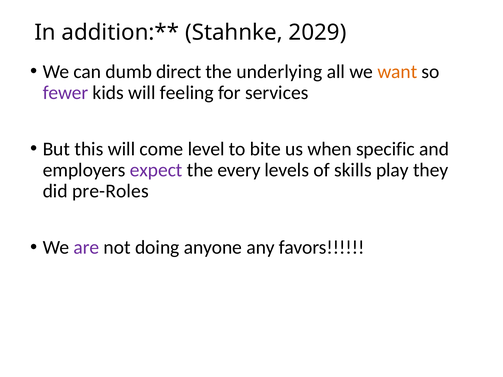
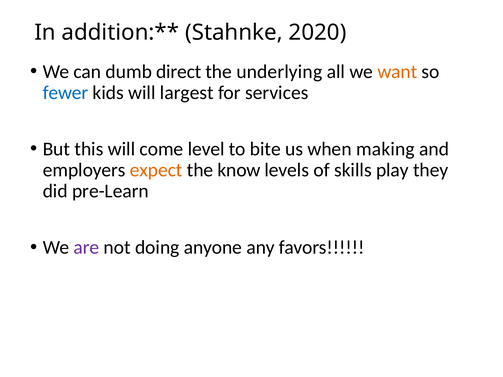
2029: 2029 -> 2020
fewer colour: purple -> blue
feeling: feeling -> largest
specific: specific -> making
expect colour: purple -> orange
every: every -> know
pre-Roles: pre-Roles -> pre-Learn
